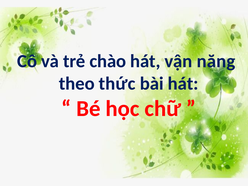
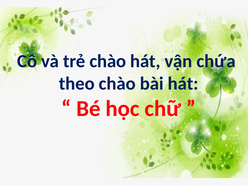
năng: năng -> chứa
theo thức: thức -> chào
